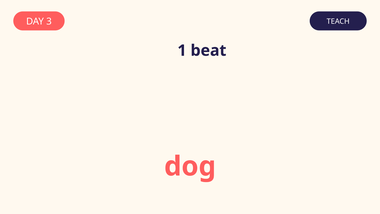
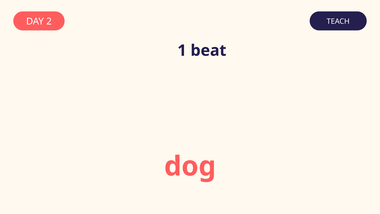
3: 3 -> 2
